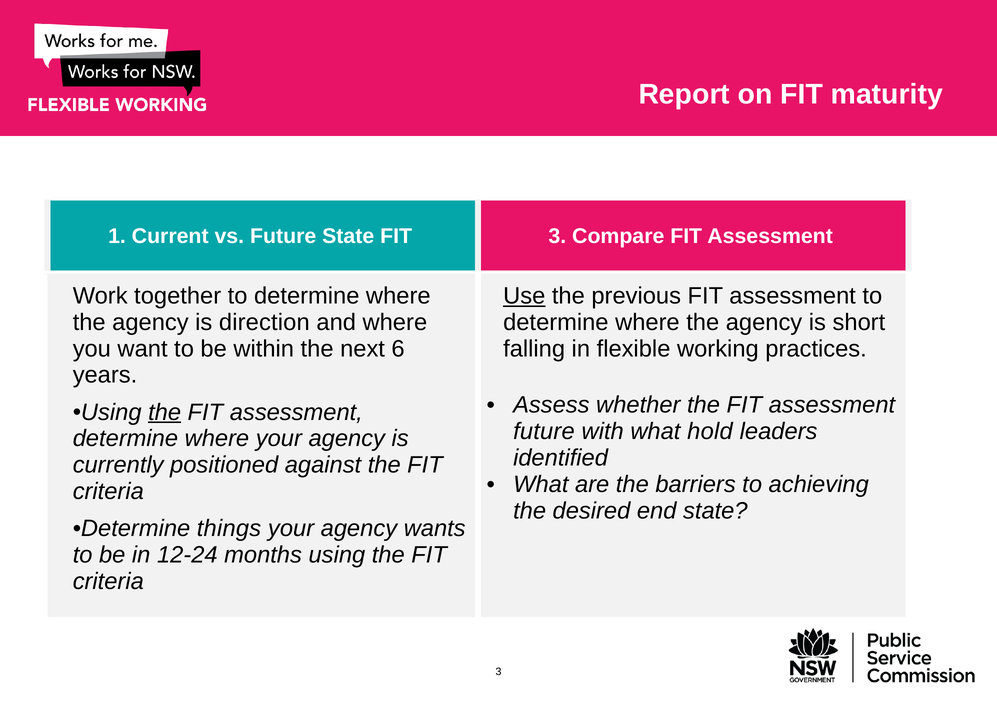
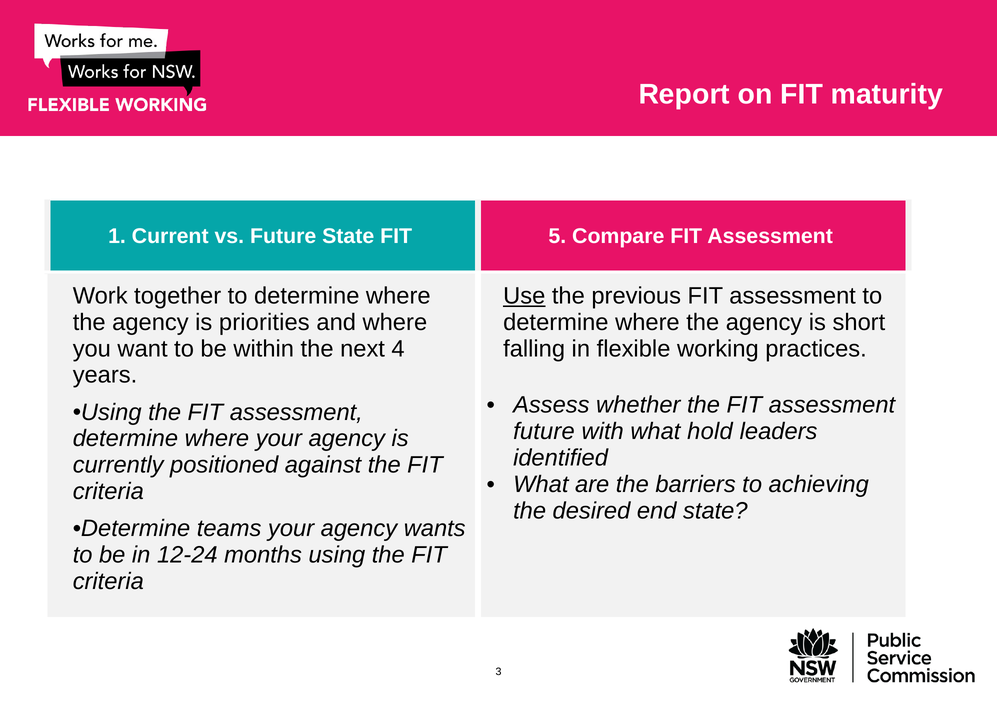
FIT 3: 3 -> 5
direction: direction -> priorities
6: 6 -> 4
the at (165, 412) underline: present -> none
things: things -> teams
